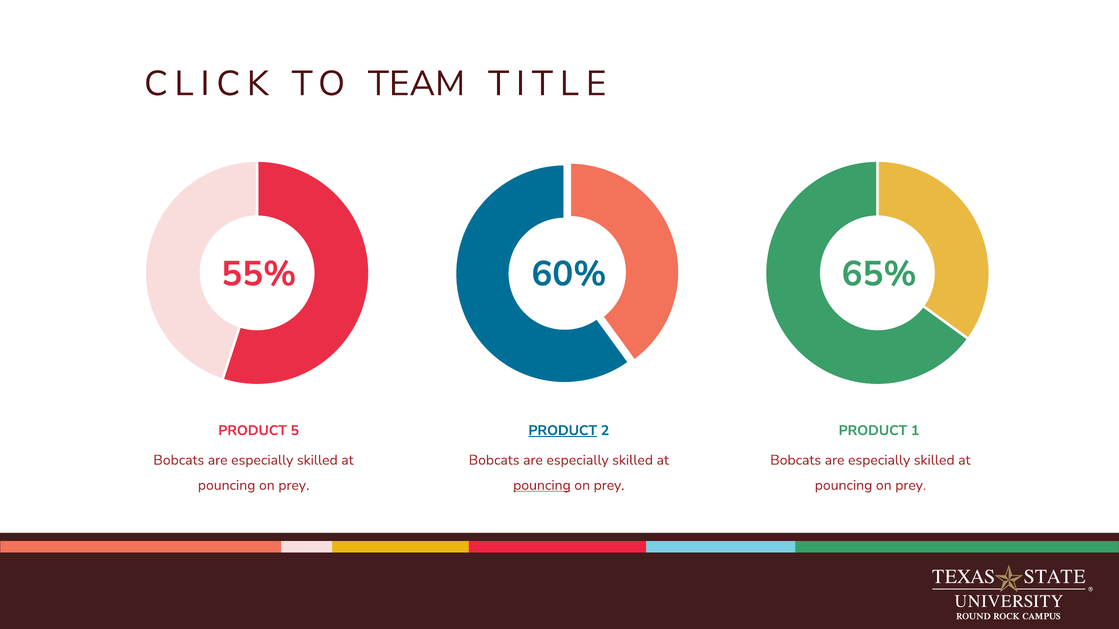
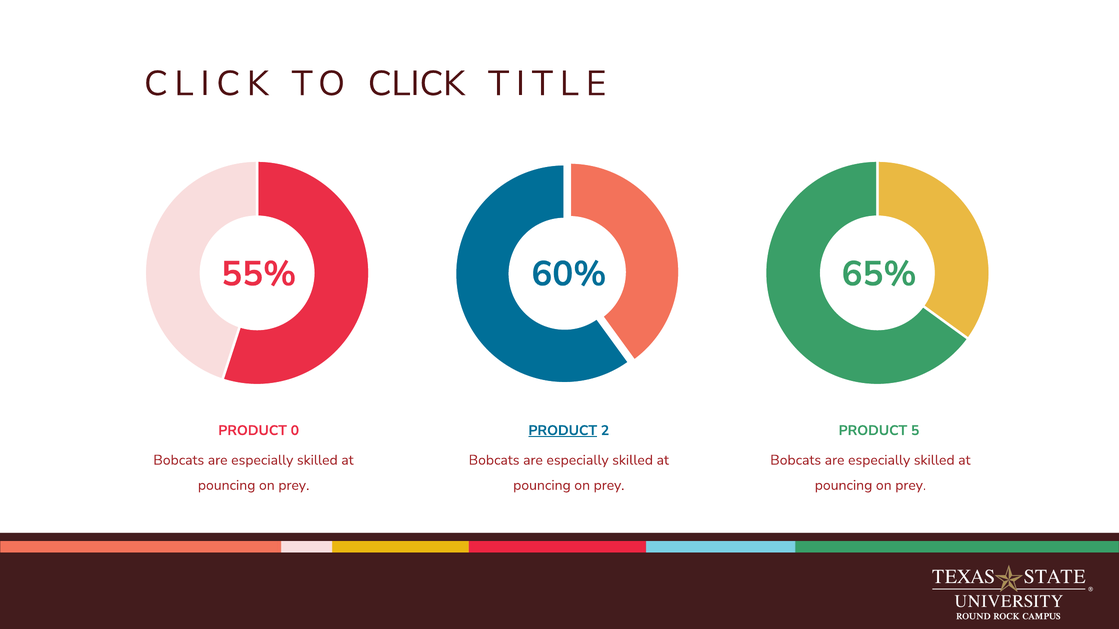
TO TEAM: TEAM -> CLICK
5: 5 -> 0
1: 1 -> 5
pouncing at (542, 486) underline: present -> none
